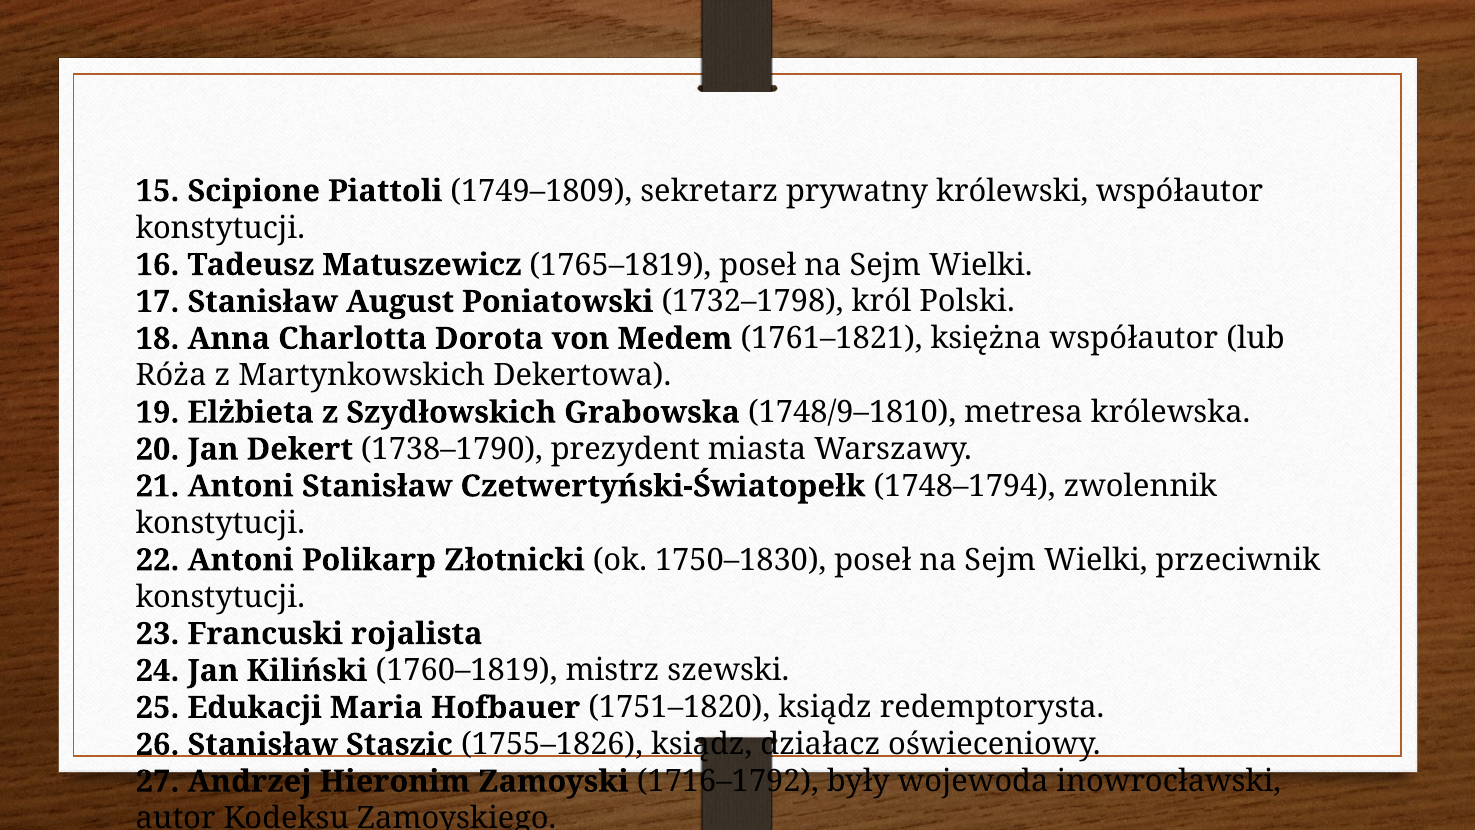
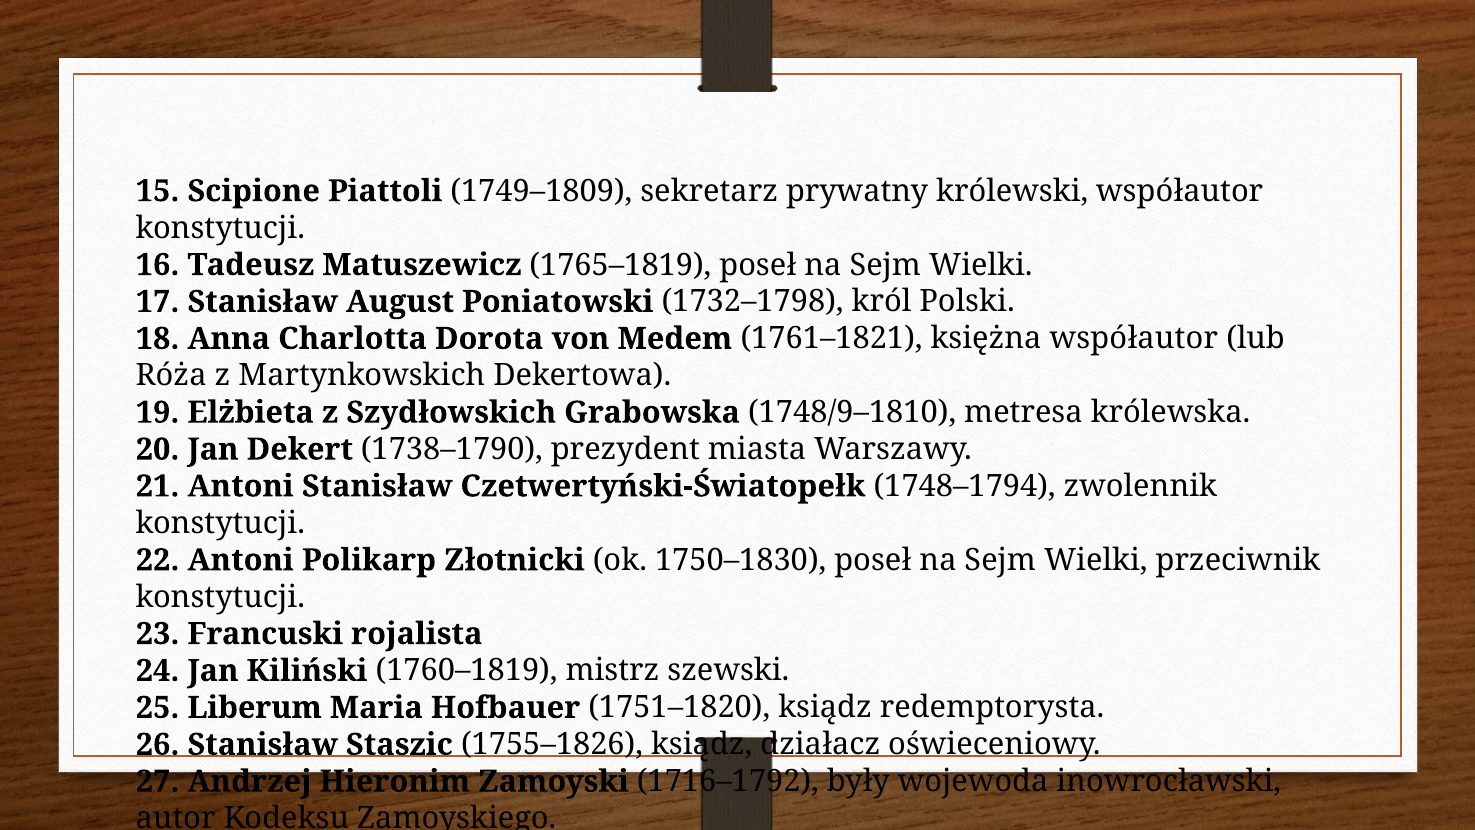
Edukacji: Edukacji -> Liberum
